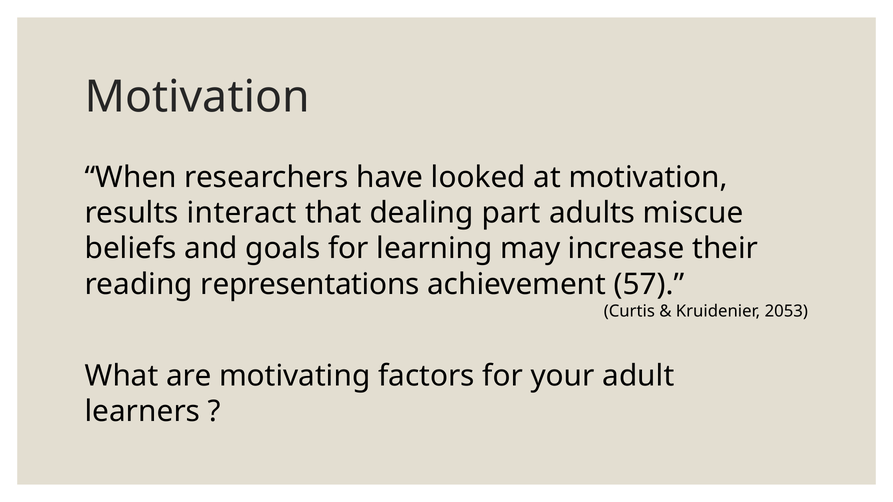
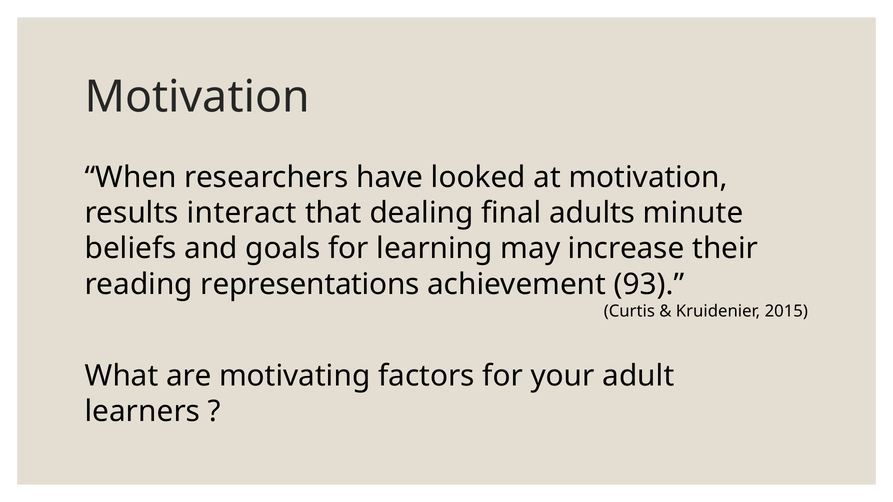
part: part -> final
miscue: miscue -> minute
57: 57 -> 93
2053: 2053 -> 2015
